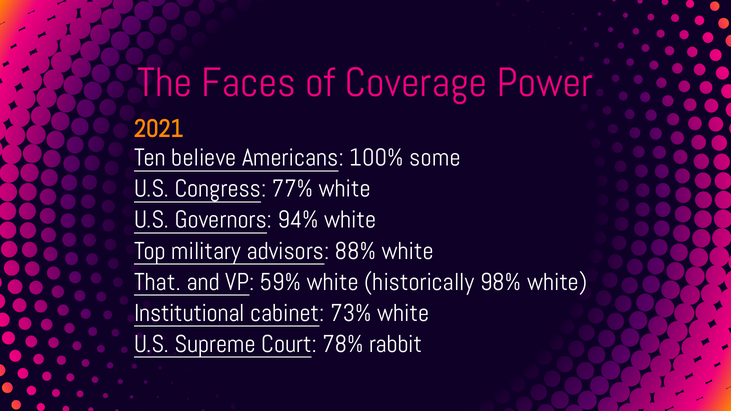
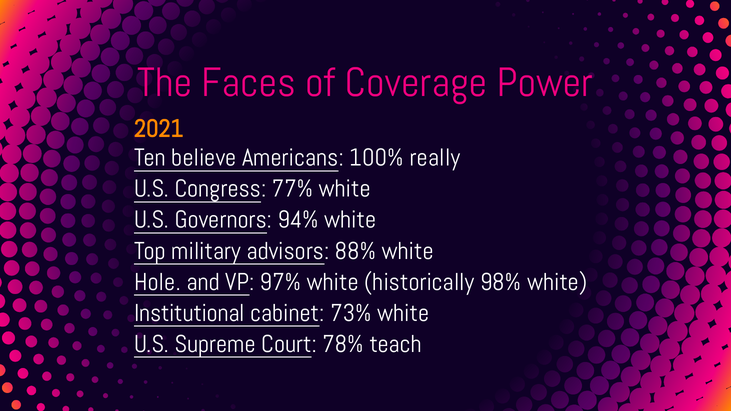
some: some -> really
That: That -> Hole
59%: 59% -> 97%
rabbit: rabbit -> teach
